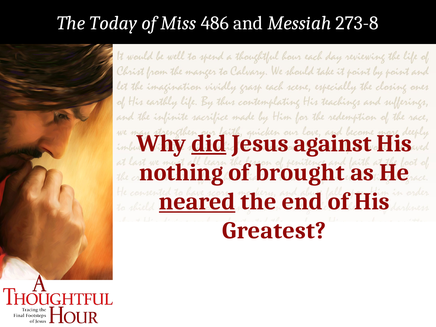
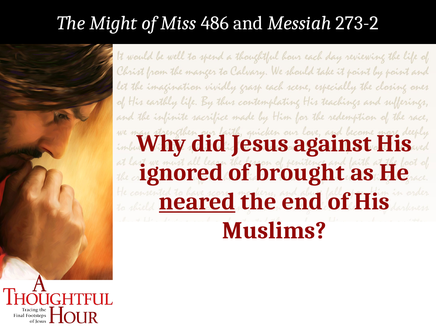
Today: Today -> Might
273-8: 273-8 -> 273-2
did underline: present -> none
nothing: nothing -> ignored
Greatest: Greatest -> Muslims
